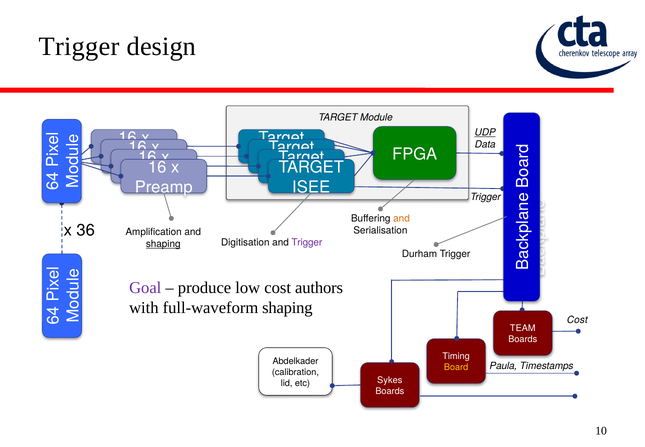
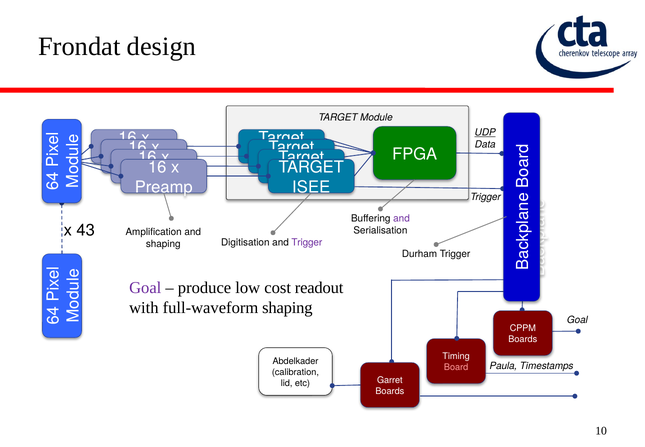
Trigger at (79, 47): Trigger -> Frondat
and at (401, 218) colour: orange -> purple
36: 36 -> 43
shaping at (163, 244) underline: present -> none
authors: authors -> readout
Cost at (577, 320): Cost -> Goal
TEAM: TEAM -> CPPM
Board colour: yellow -> pink
Sykes: Sykes -> Garret
